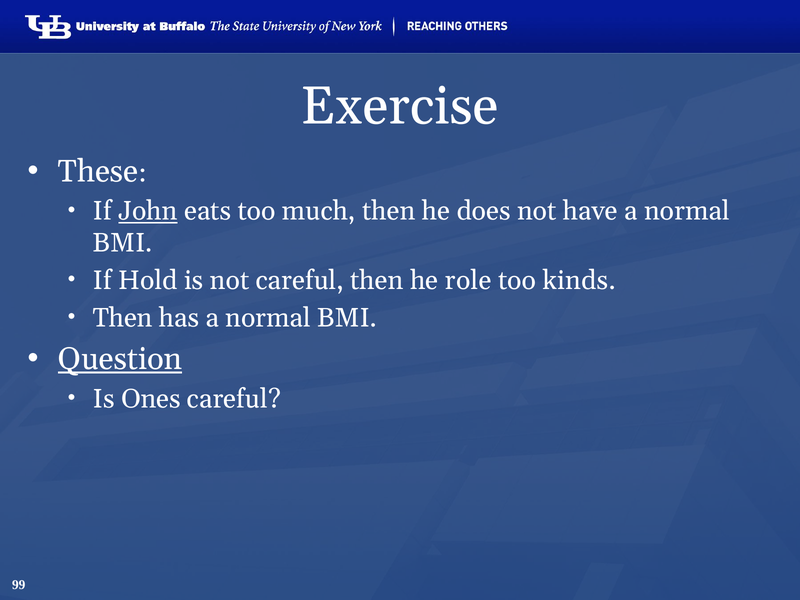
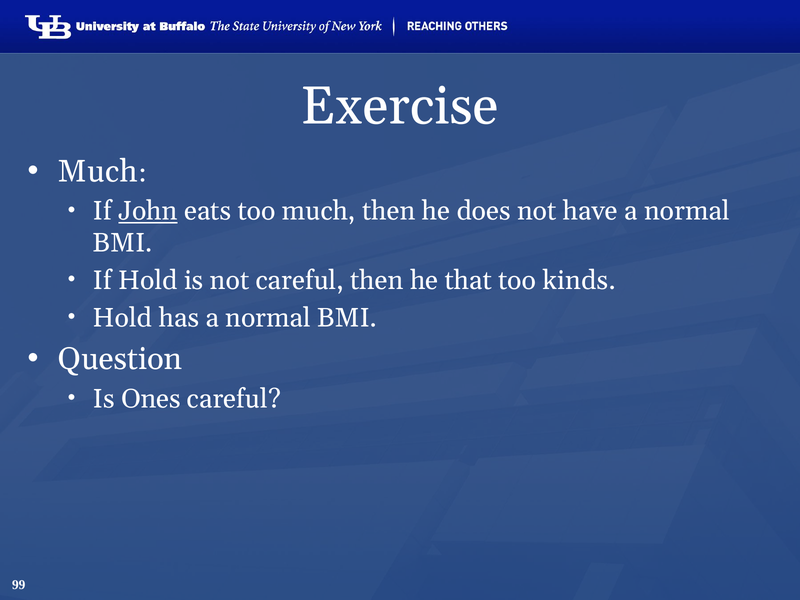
These at (98, 171): These -> Much
role: role -> that
Then at (123, 318): Then -> Hold
Question underline: present -> none
